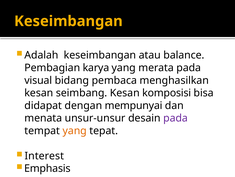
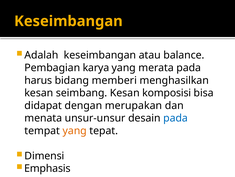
visual: visual -> harus
pembaca: pembaca -> memberi
mempunyai: mempunyai -> merupakan
pada at (176, 118) colour: purple -> blue
Interest: Interest -> Dimensi
